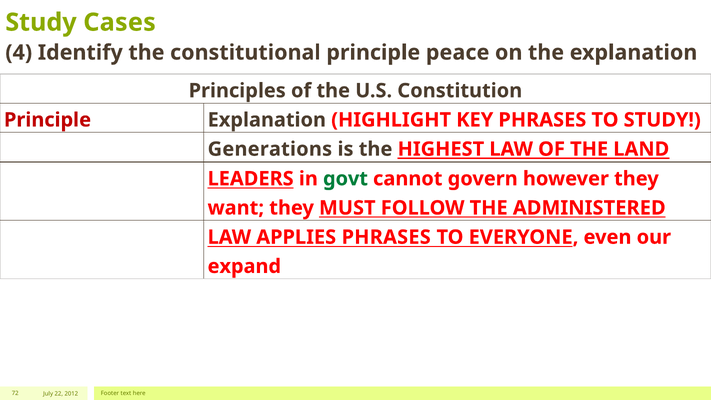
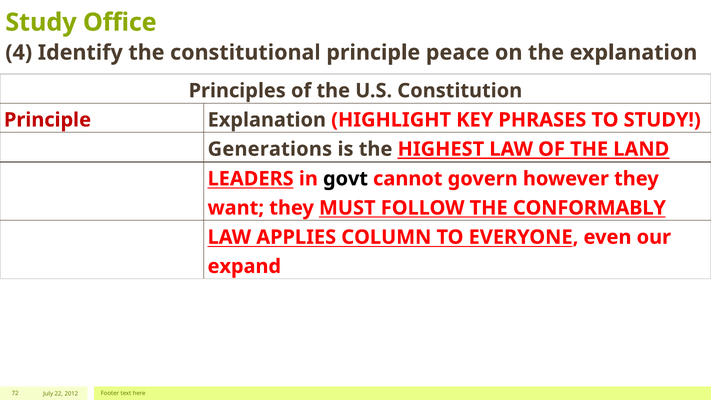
Cases: Cases -> Office
govt colour: green -> black
ADMINISTERED: ADMINISTERED -> CONFORMABLY
APPLIES PHRASES: PHRASES -> COLUMN
